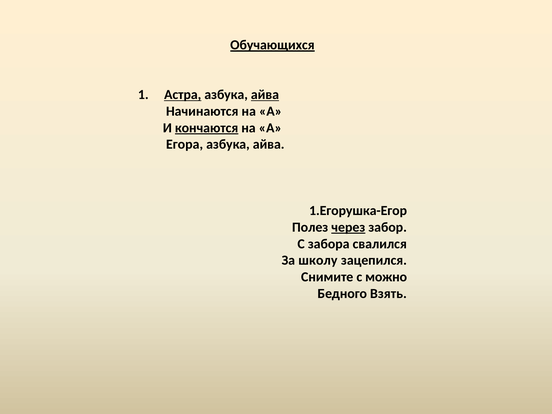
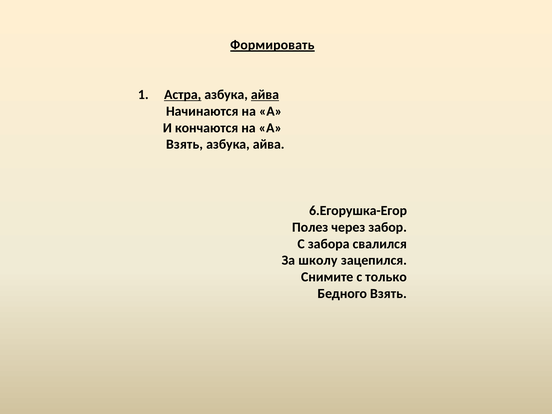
Обучающихся: Обучающихся -> Формировать
кончаются underline: present -> none
Егора at (185, 144): Егора -> Взять
1.Егорушка-Егор: 1.Егорушка-Егор -> 6.Егорушка-Егор
через underline: present -> none
можно: можно -> только
